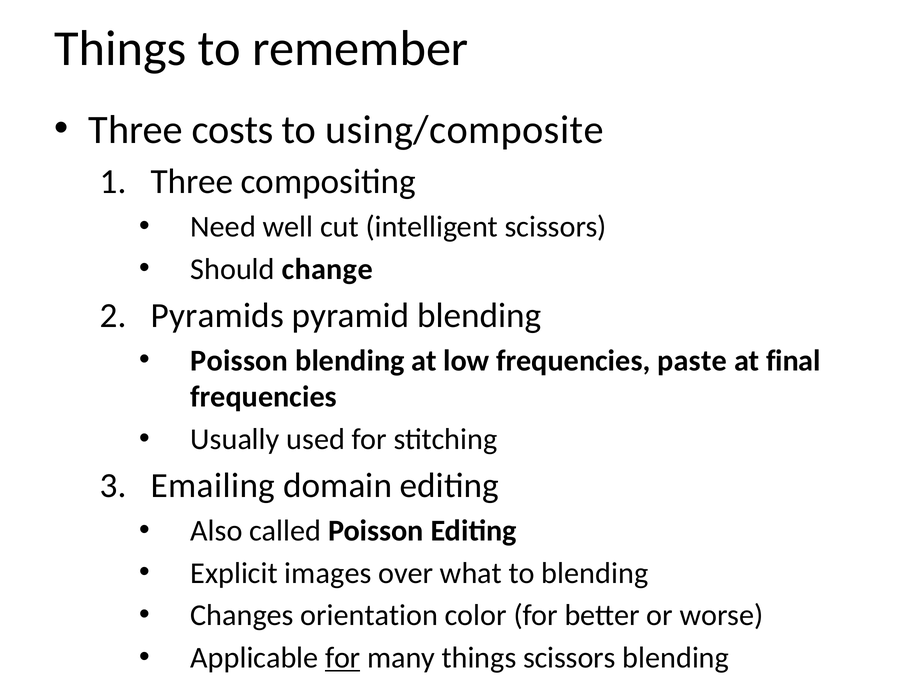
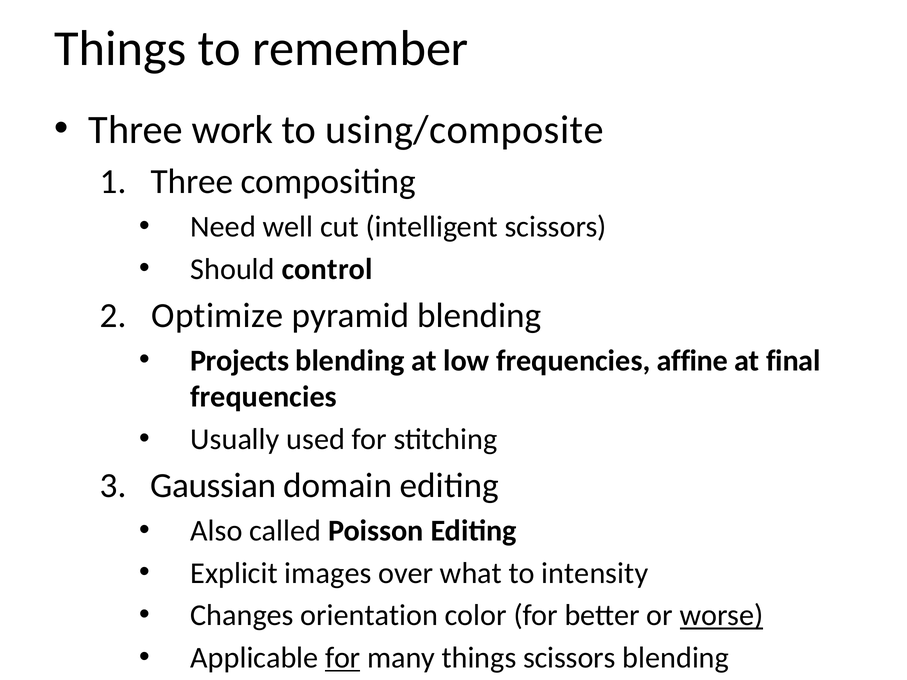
costs: costs -> work
change: change -> control
Pyramids: Pyramids -> Optimize
Poisson at (239, 361): Poisson -> Projects
paste: paste -> affine
Emailing: Emailing -> Gaussian
to blending: blending -> intensity
worse underline: none -> present
